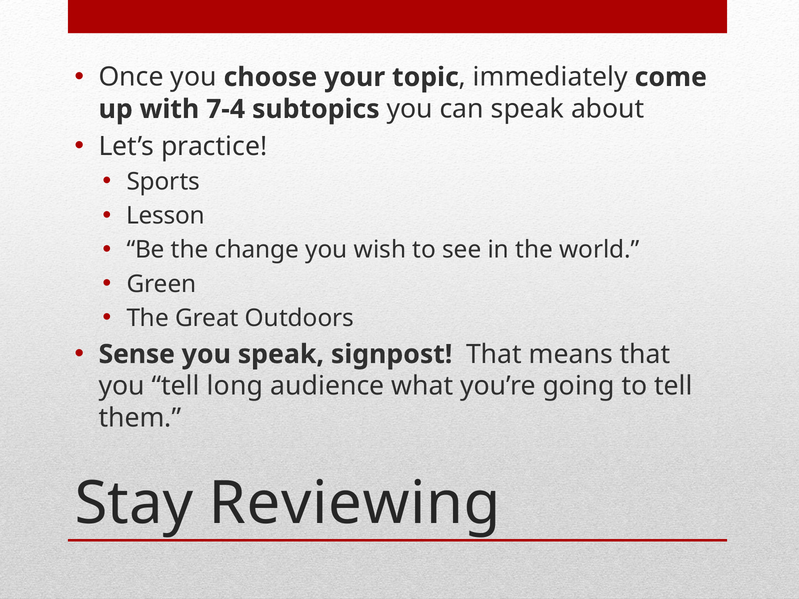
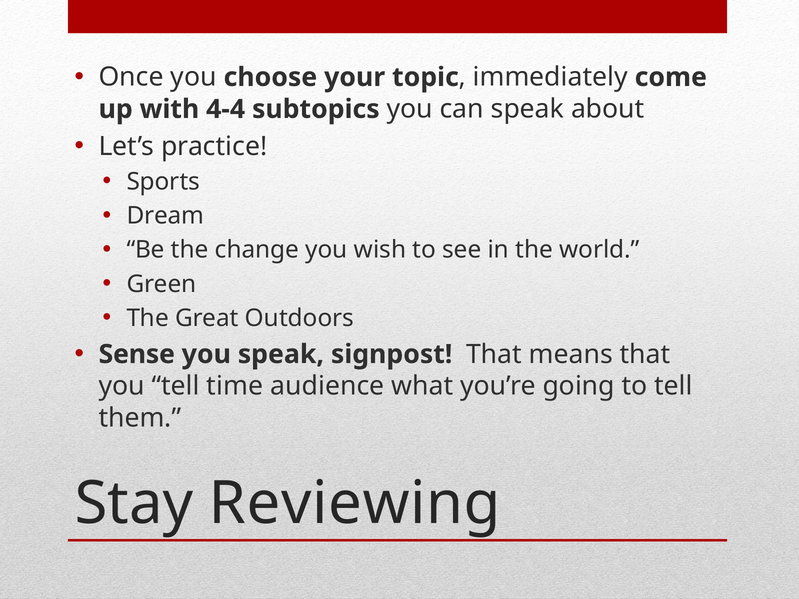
7-4: 7-4 -> 4-4
Lesson: Lesson -> Dream
long: long -> time
